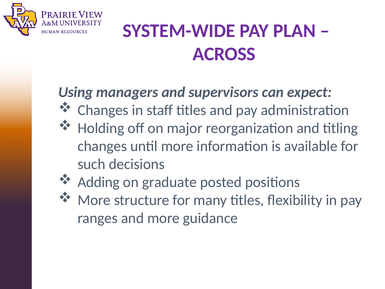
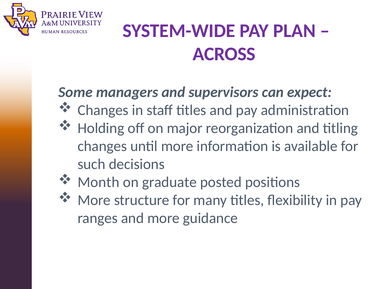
Using: Using -> Some
Adding: Adding -> Month
